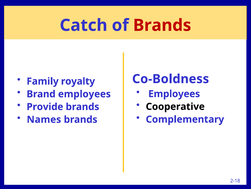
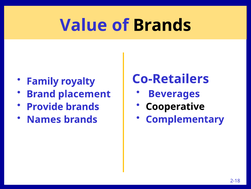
Catch: Catch -> Value
Brands at (162, 25) colour: red -> black
Co-Boldness: Co-Boldness -> Co-Retailers
Employees at (174, 94): Employees -> Beverages
Brand employees: employees -> placement
